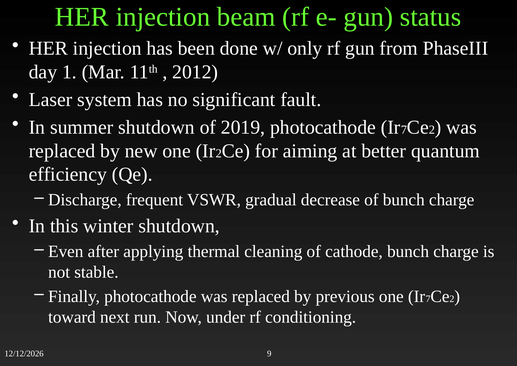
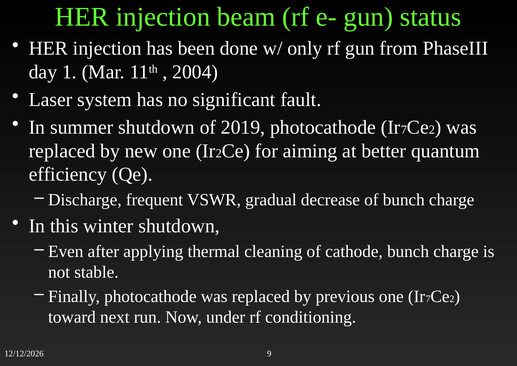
2012: 2012 -> 2004
